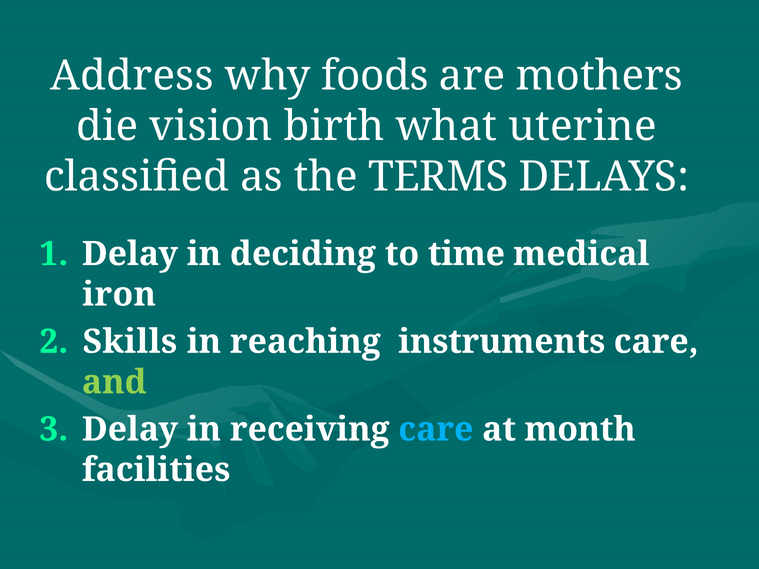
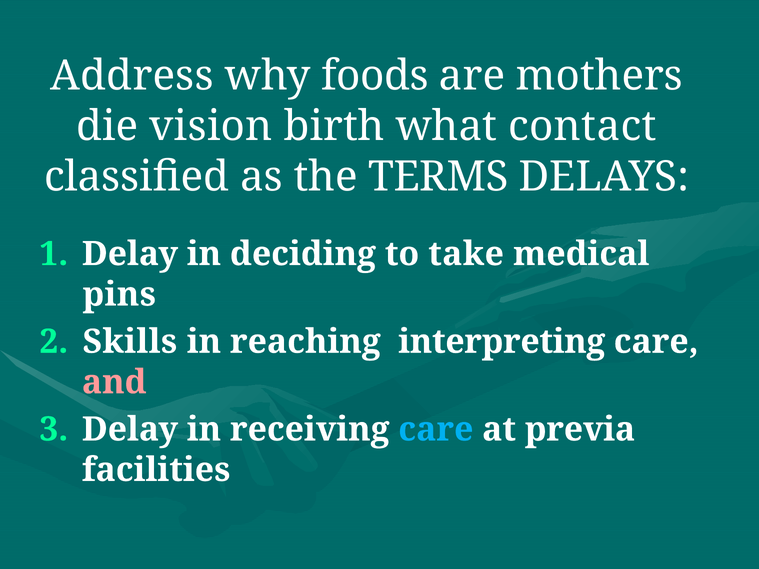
uterine: uterine -> contact
time: time -> take
iron: iron -> pins
instruments: instruments -> interpreting
and colour: light green -> pink
month: month -> previa
